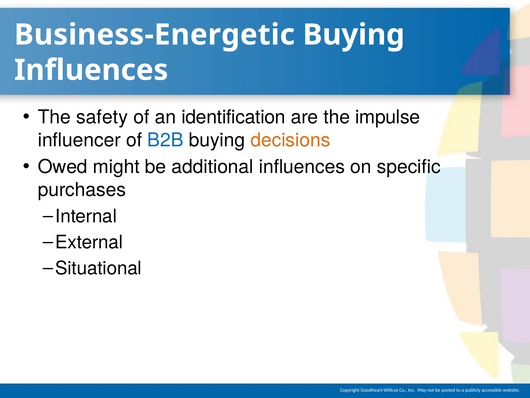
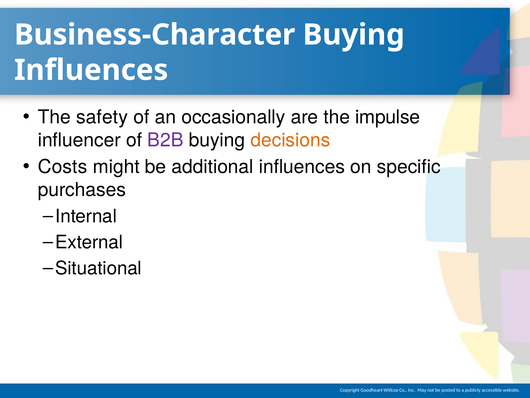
Business-Energetic: Business-Energetic -> Business-Character
identification: identification -> occasionally
B2B colour: blue -> purple
Owed: Owed -> Costs
